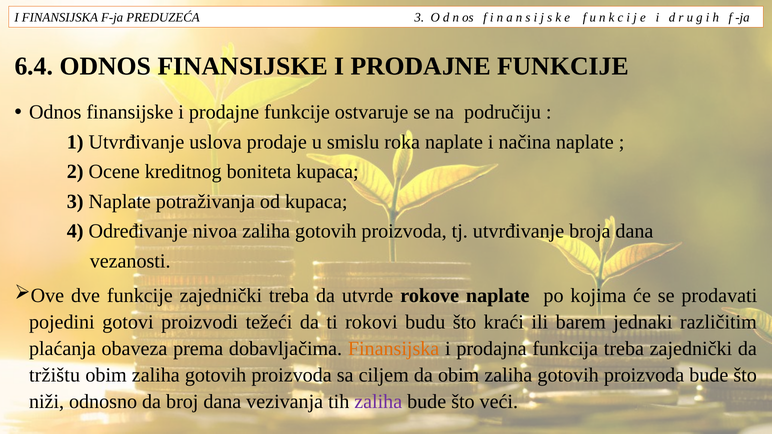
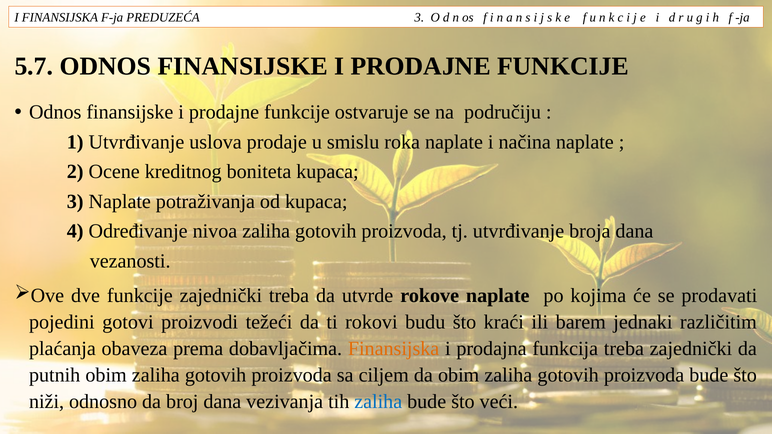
6.4: 6.4 -> 5.7
tržištu: tržištu -> putnih
zaliha at (378, 402) colour: purple -> blue
